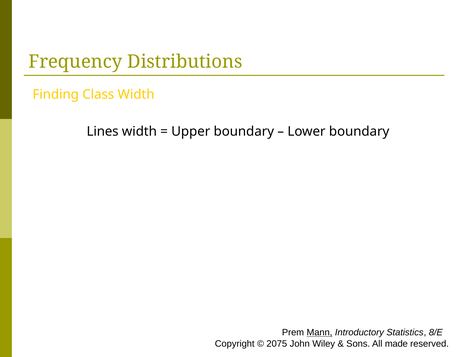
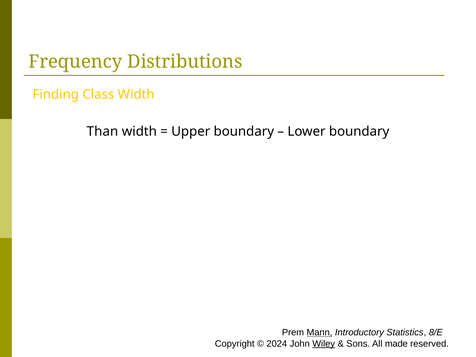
Lines: Lines -> Than
2075: 2075 -> 2024
Wiley underline: none -> present
